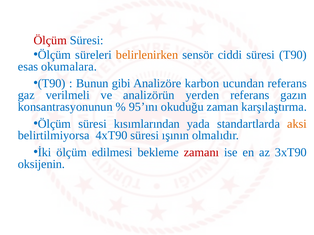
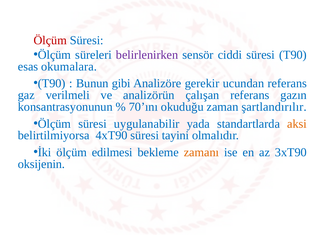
belirlenirken colour: orange -> purple
karbon: karbon -> gerekir
yerden: yerden -> çalışan
95’ını: 95’ını -> 70’ını
karşılaştırma: karşılaştırma -> şartlandırılır
kısımlarından: kısımlarından -> uygulanabilir
ışının: ışının -> tayini
zamanı colour: red -> orange
